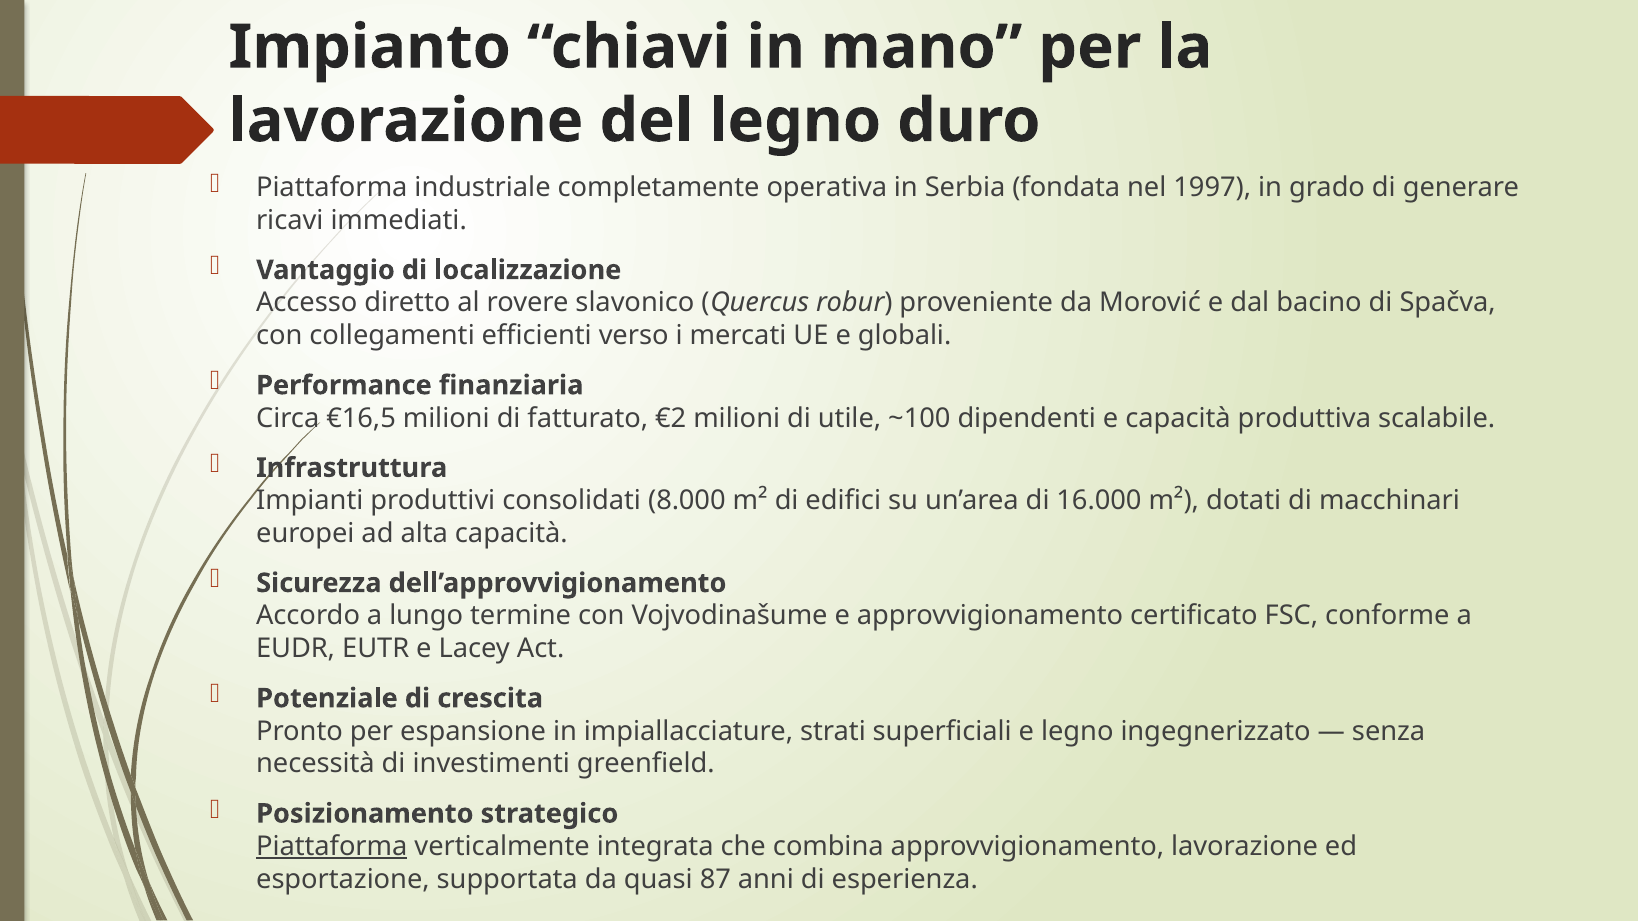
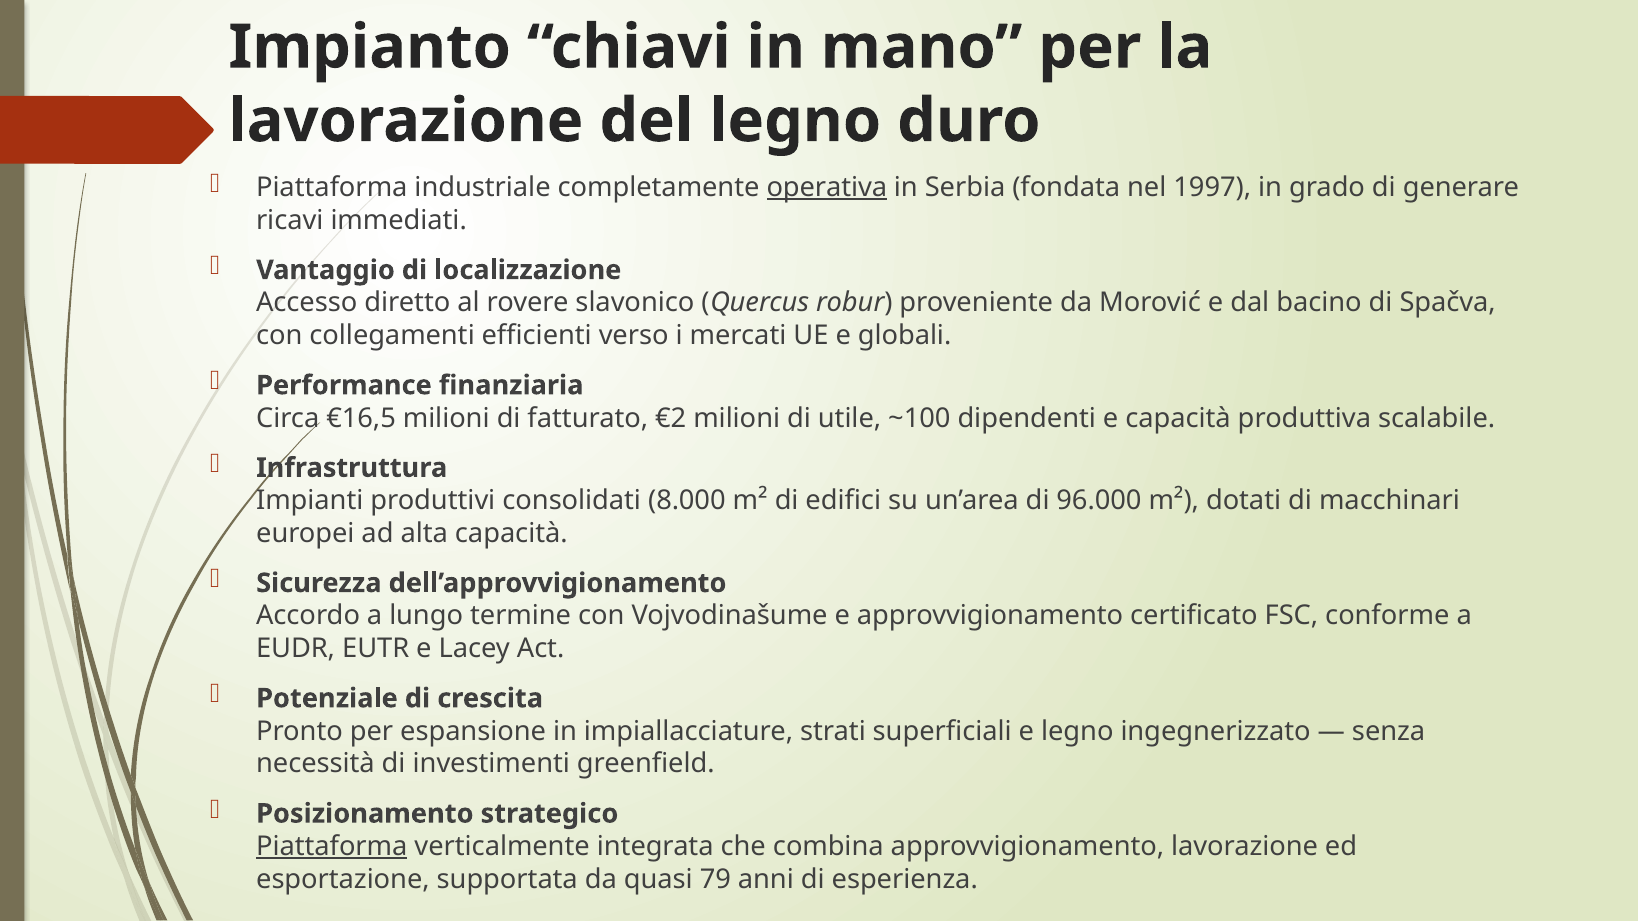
operativa underline: none -> present
16.000: 16.000 -> 96.000
87: 87 -> 79
